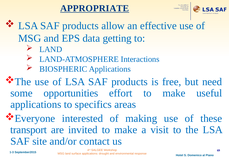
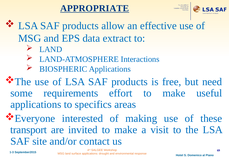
getting: getting -> extract
opportunities: opportunities -> requirements
